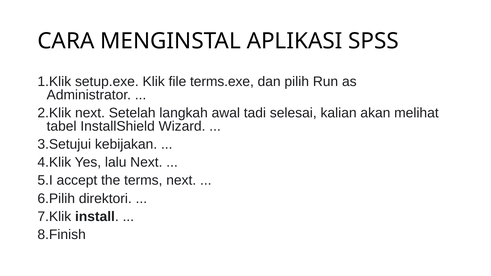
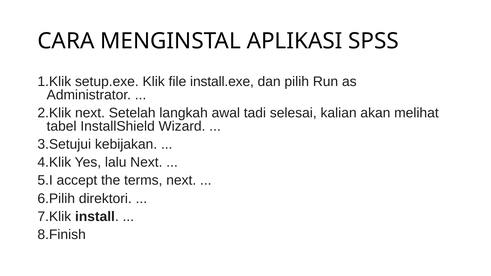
terms.exe: terms.exe -> install.exe
